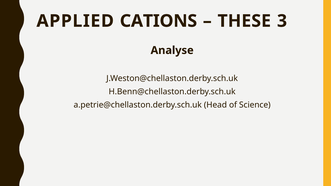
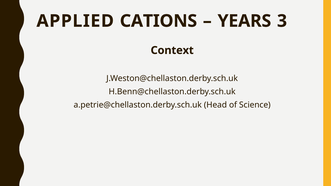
THESE: THESE -> YEARS
Analyse: Analyse -> Context
